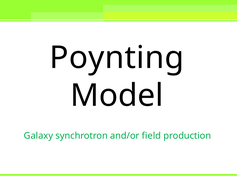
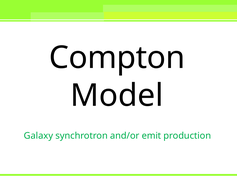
Poynting: Poynting -> Compton
field: field -> emit
